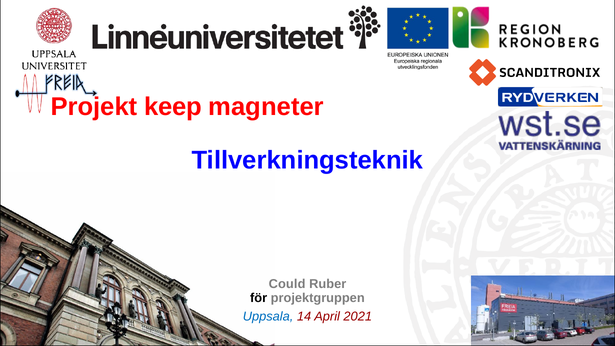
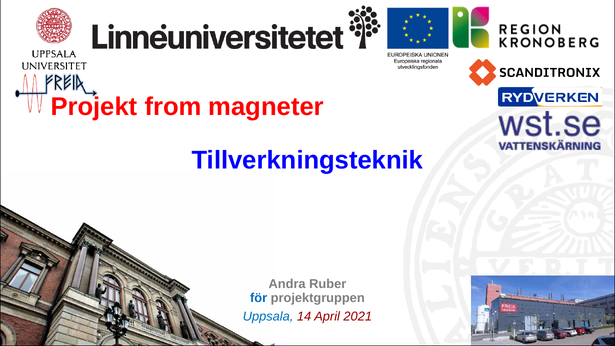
keep: keep -> from
Could: Could -> Andra
för colour: black -> blue
